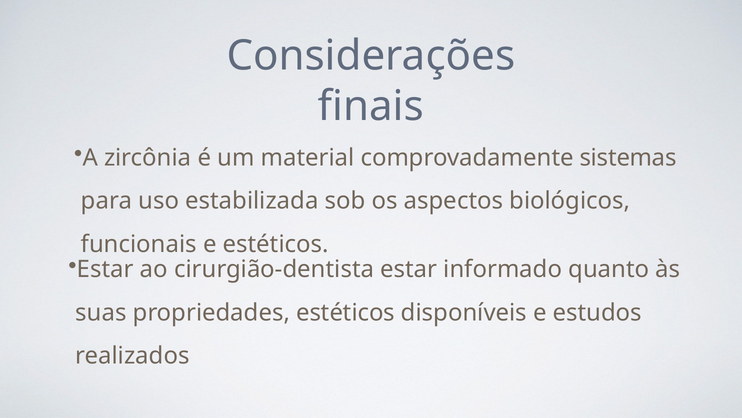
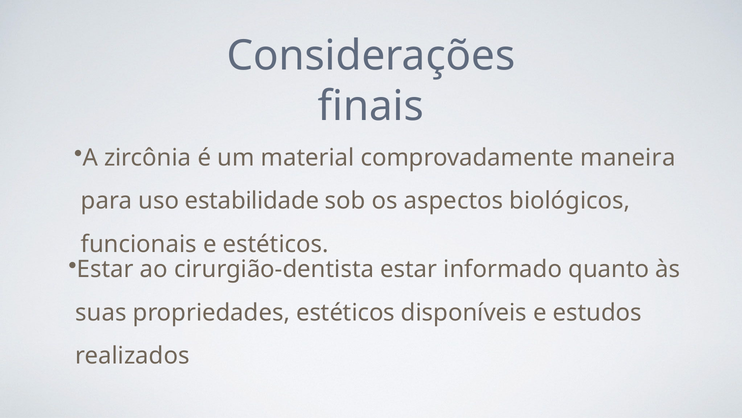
sistemas: sistemas -> maneira
estabilizada: estabilizada -> estabilidade
